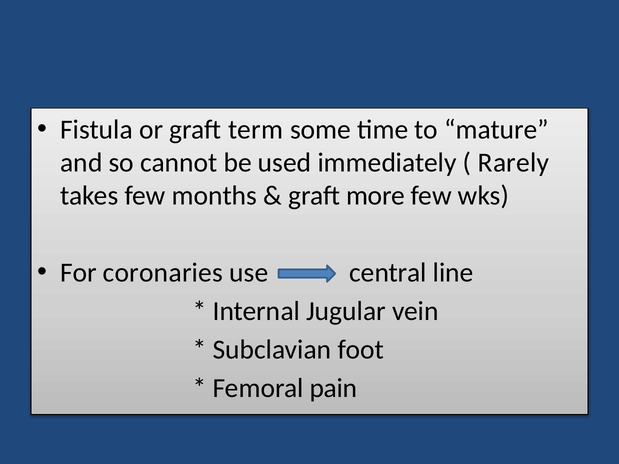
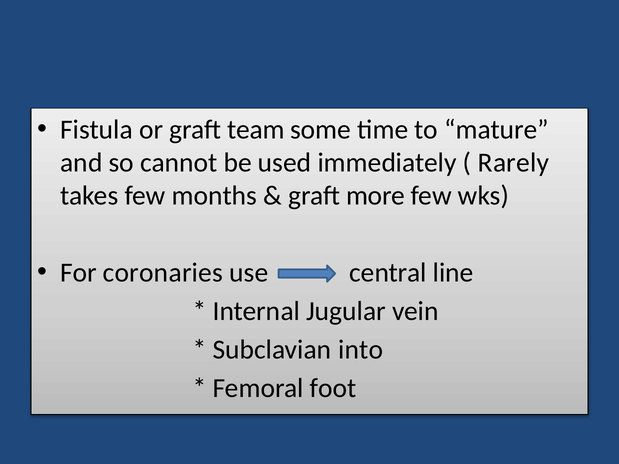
term: term -> team
foot: foot -> into
pain: pain -> foot
